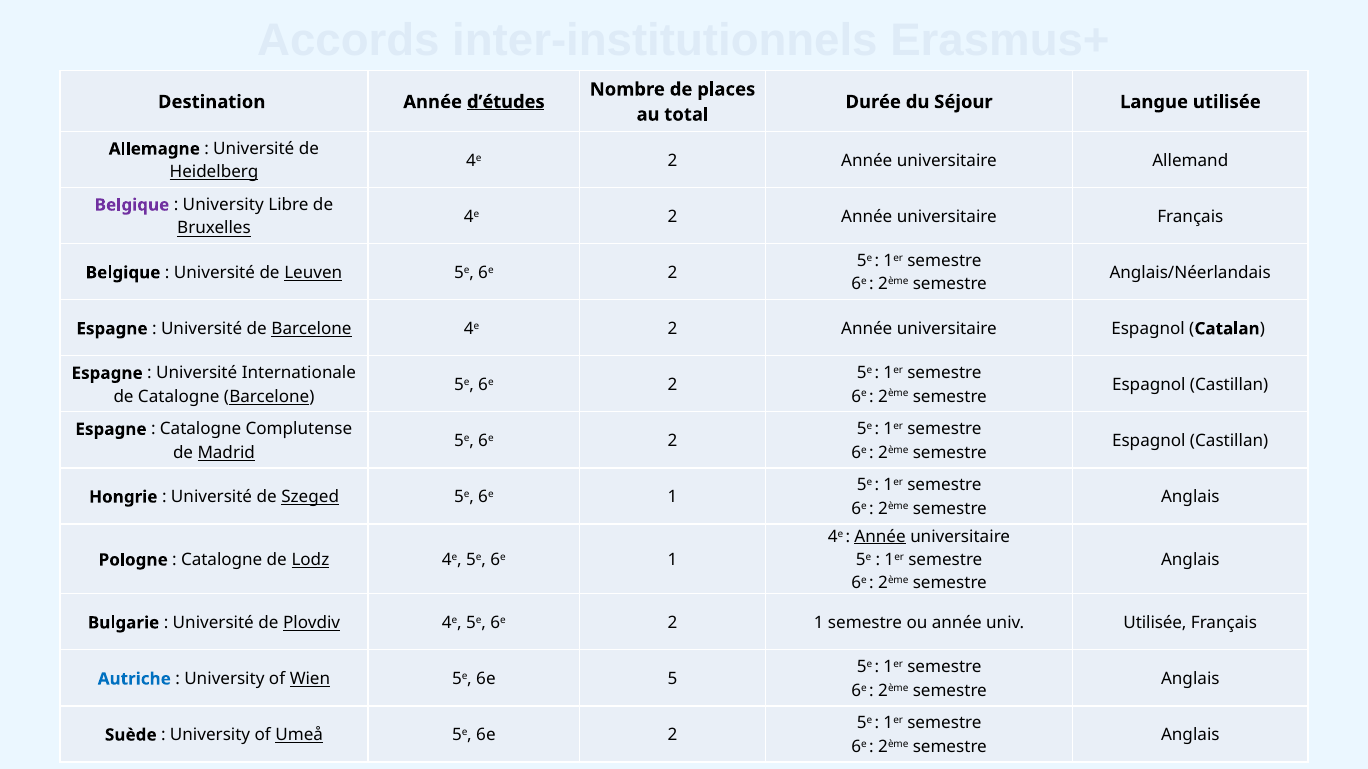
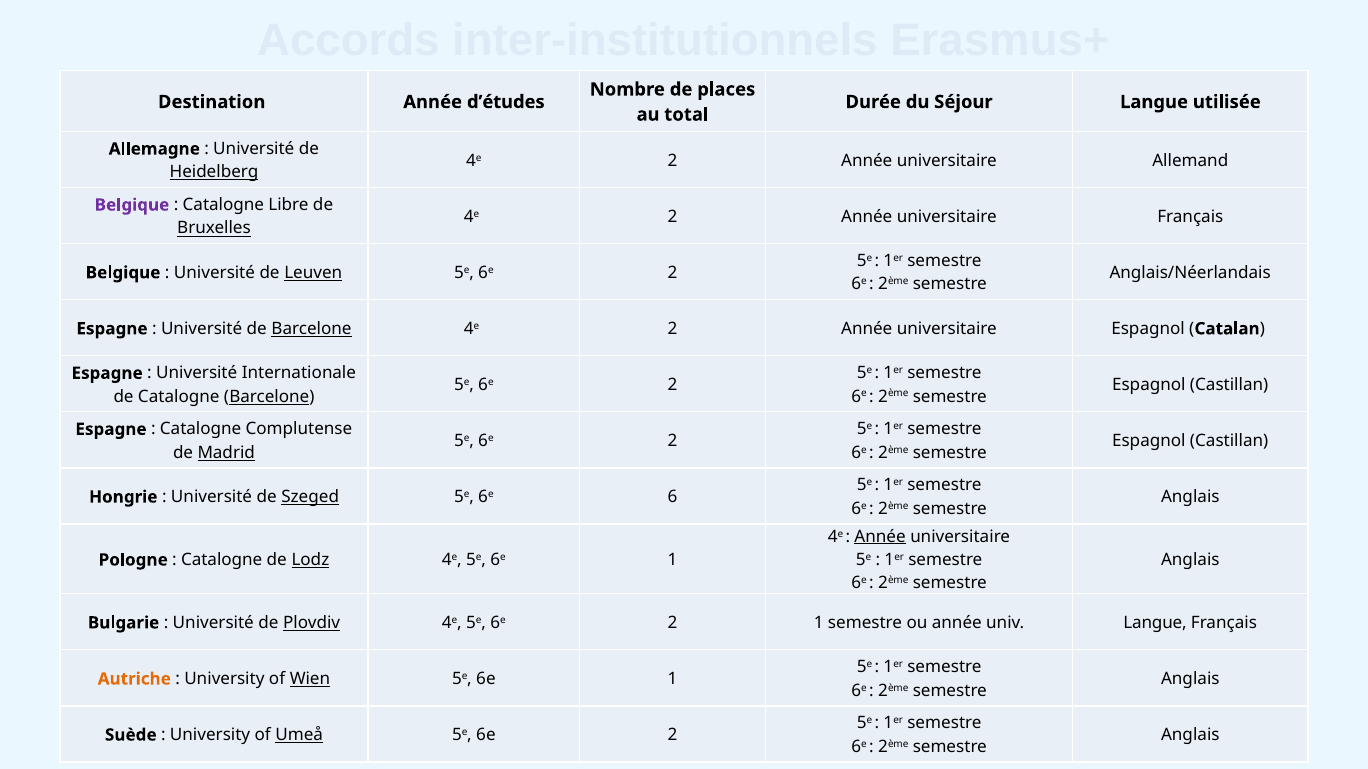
d’études underline: present -> none
University at (223, 205): University -> Catalogne
Szeged 5e 6e 1: 1 -> 6
univ Utilisée: Utilisée -> Langue
Autriche colour: blue -> orange
Wien 5e 6e 5: 5 -> 1
